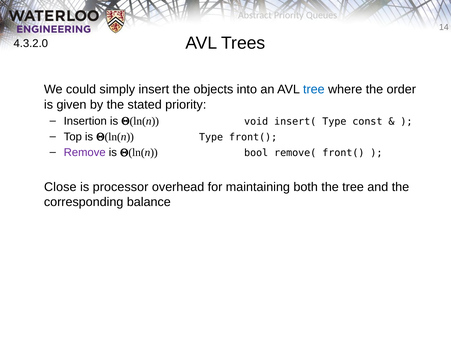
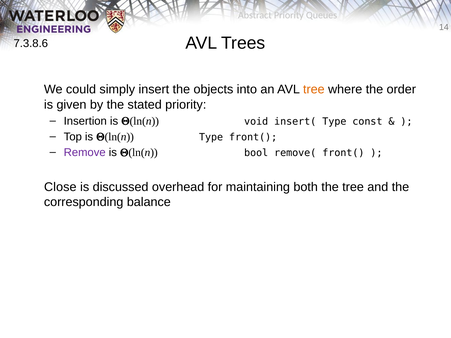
4.3.2.0: 4.3.2.0 -> 7.3.8.6
tree at (314, 90) colour: blue -> orange
processor: processor -> discussed
